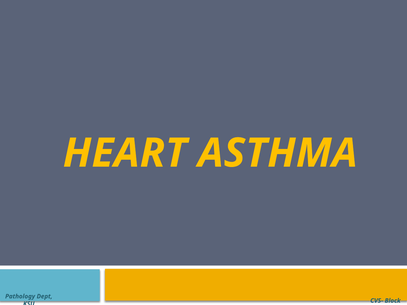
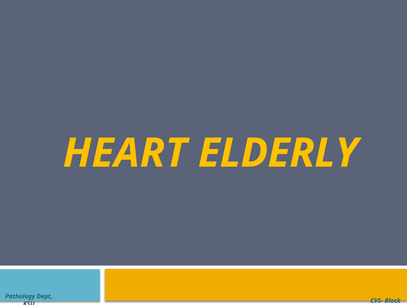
ASTHMA: ASTHMA -> ELDERLY
